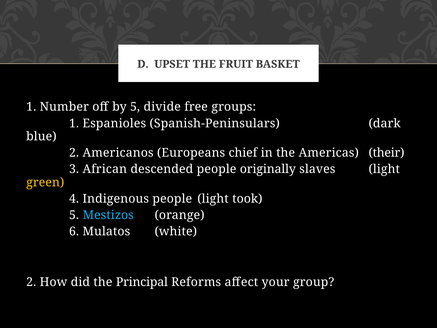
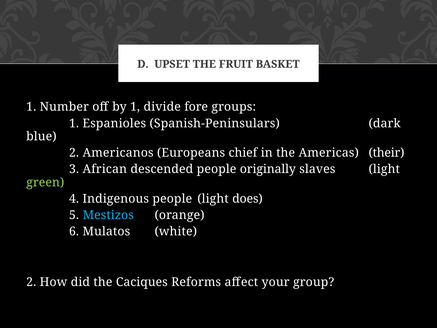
by 5: 5 -> 1
free: free -> fore
green colour: yellow -> light green
took: took -> does
Principal: Principal -> Caciques
